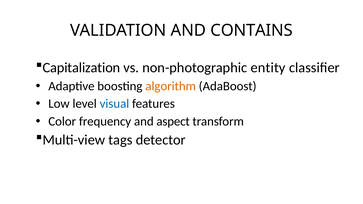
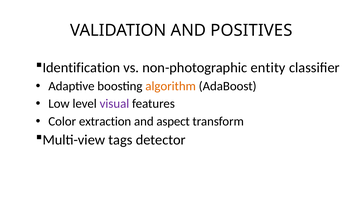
CONTAINS: CONTAINS -> POSITIVES
Capitalization: Capitalization -> Identification
visual colour: blue -> purple
frequency: frequency -> extraction
